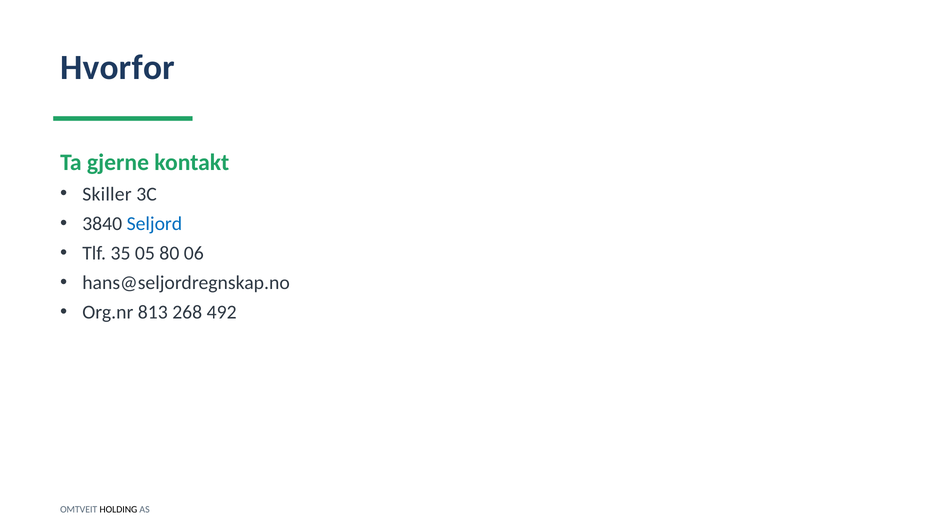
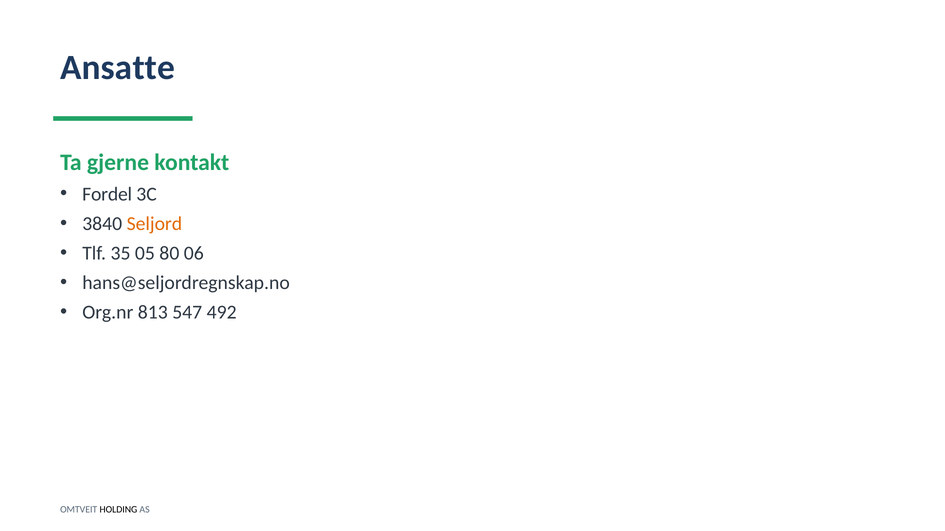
Hvorfor: Hvorfor -> Ansatte
Skiller: Skiller -> Fordel
Seljord colour: blue -> orange
268: 268 -> 547
